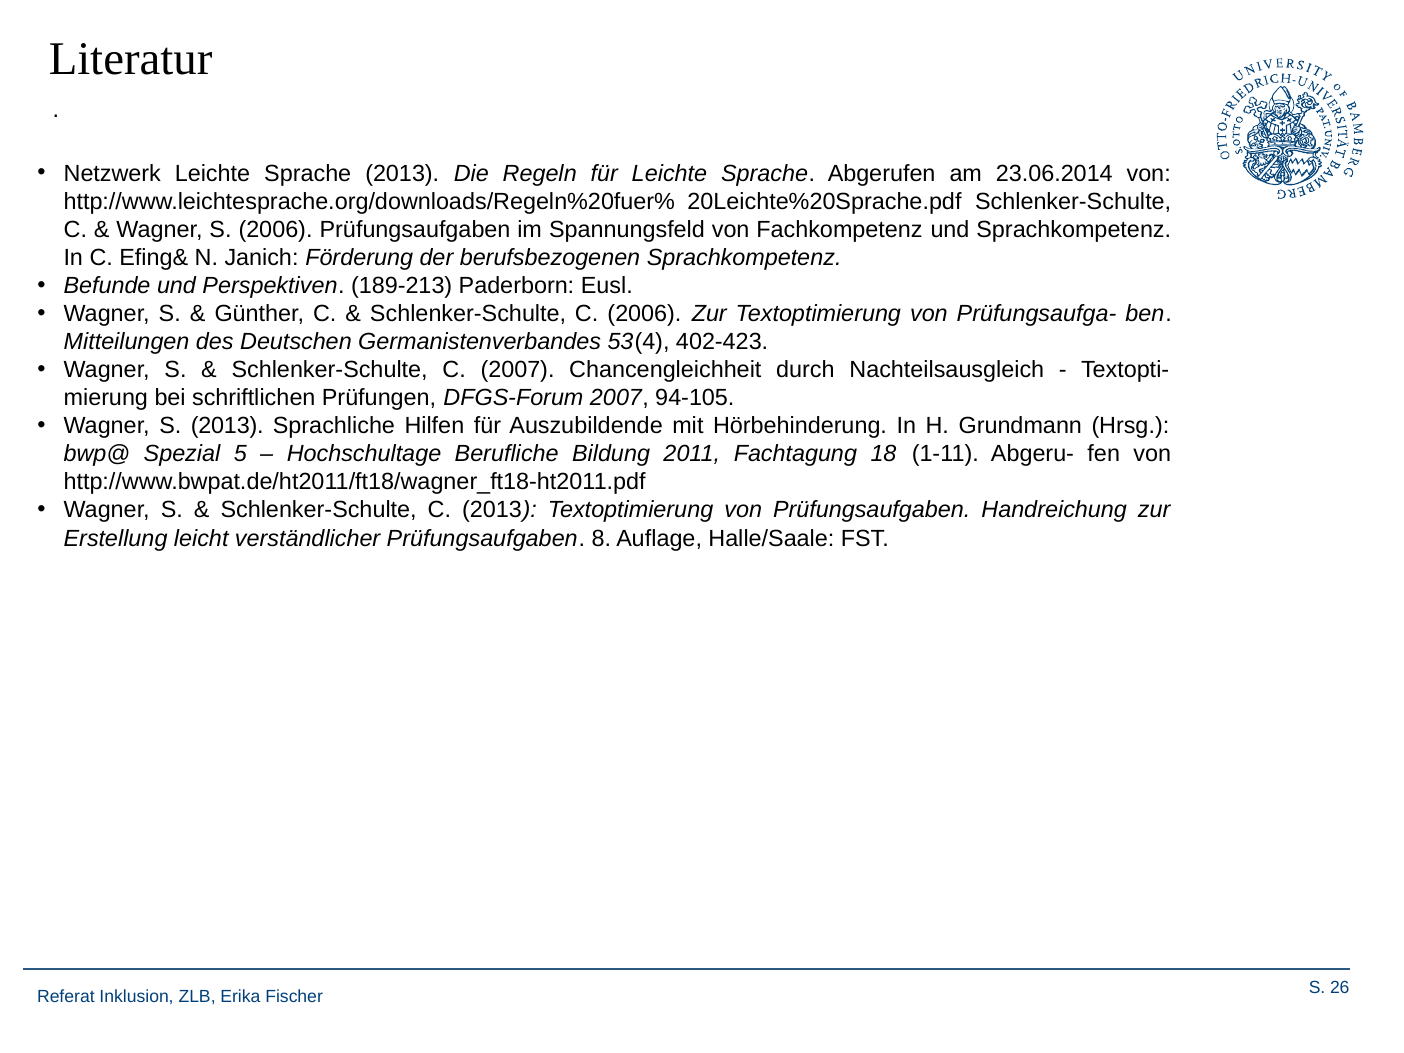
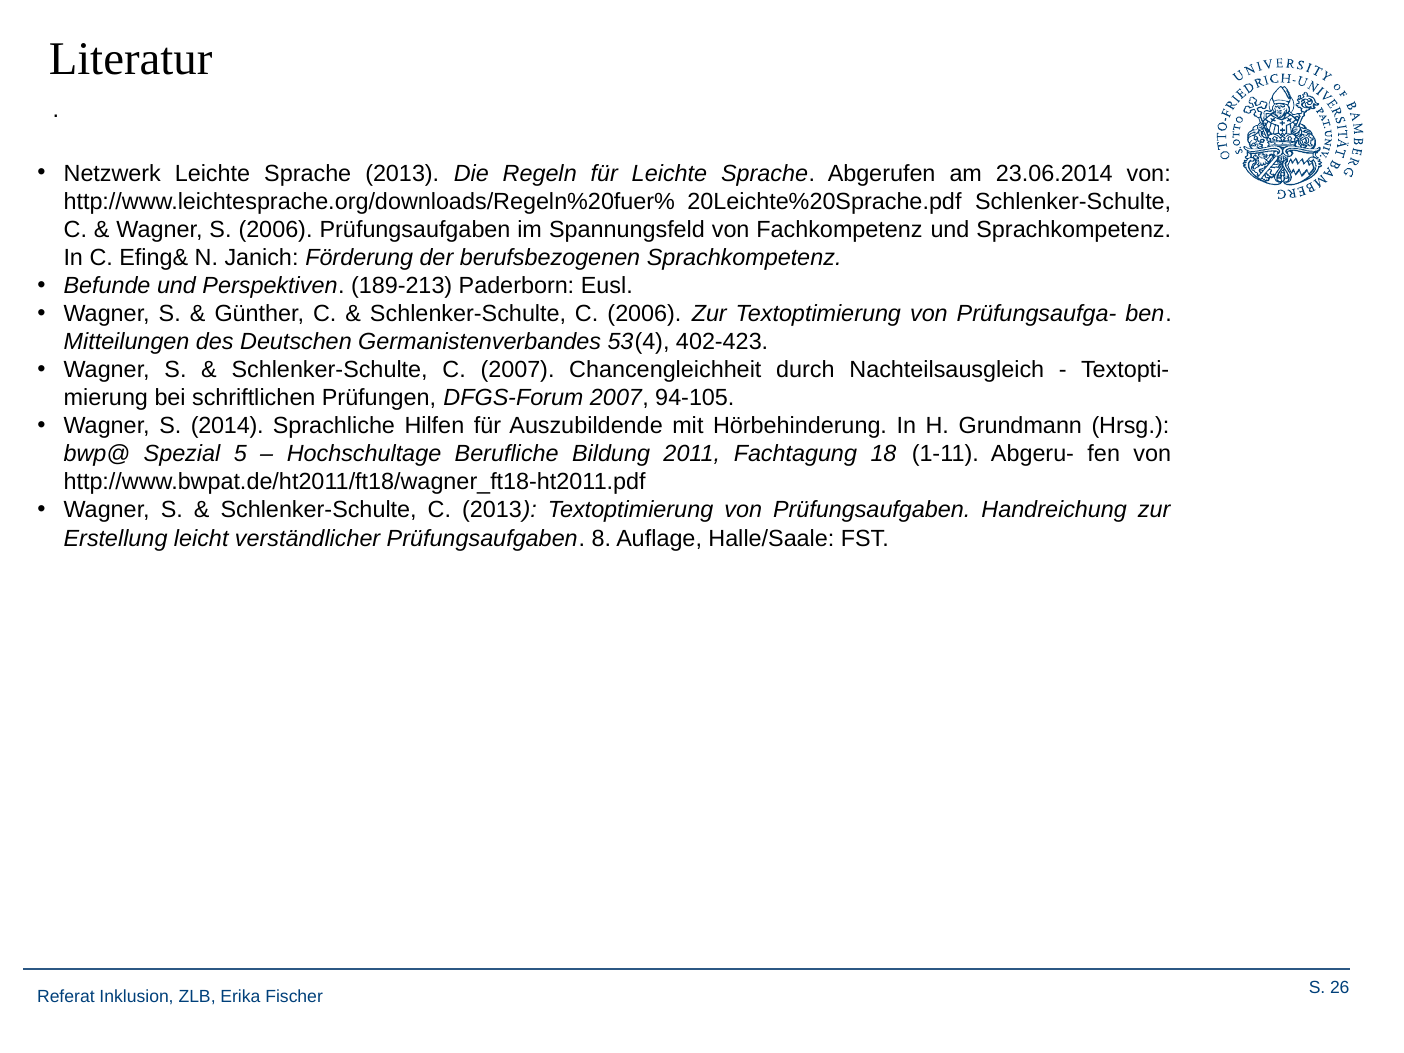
S 2013: 2013 -> 2014
